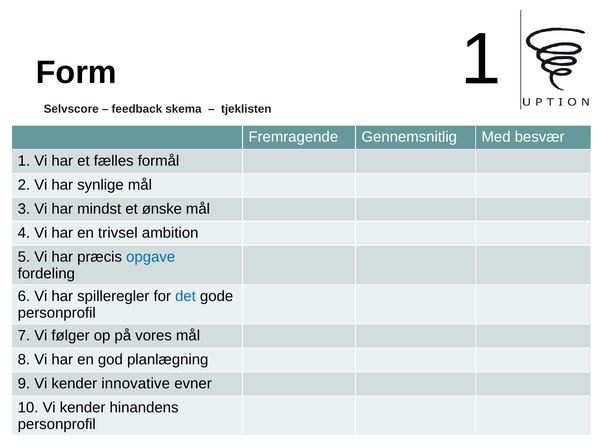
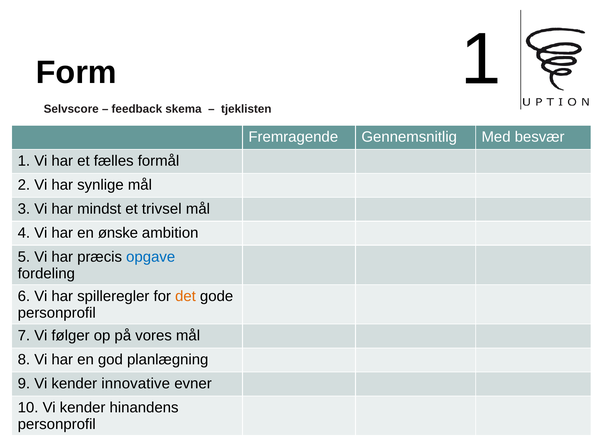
ønske: ønske -> trivsel
trivsel: trivsel -> ønske
det colour: blue -> orange
